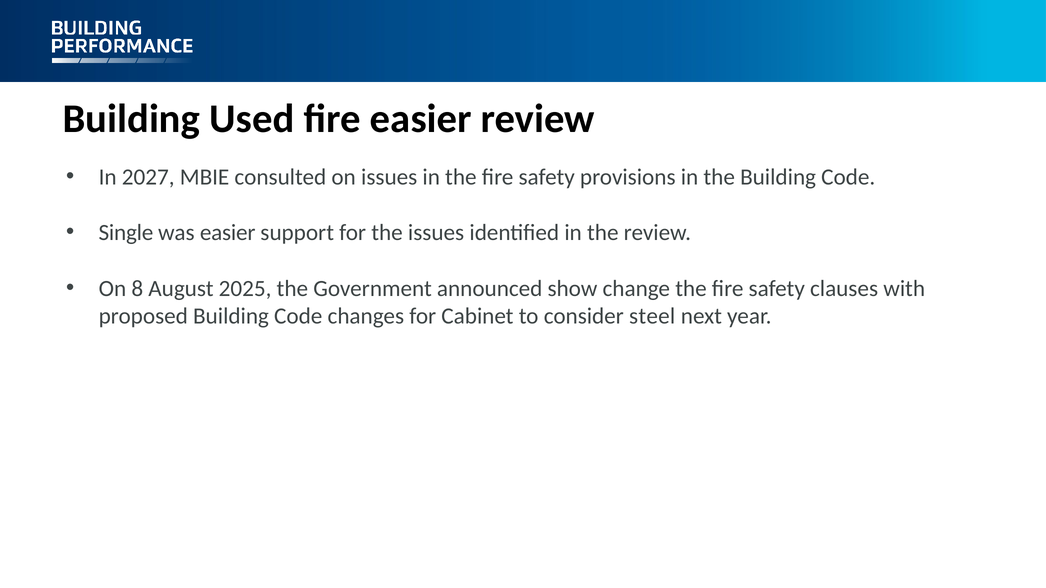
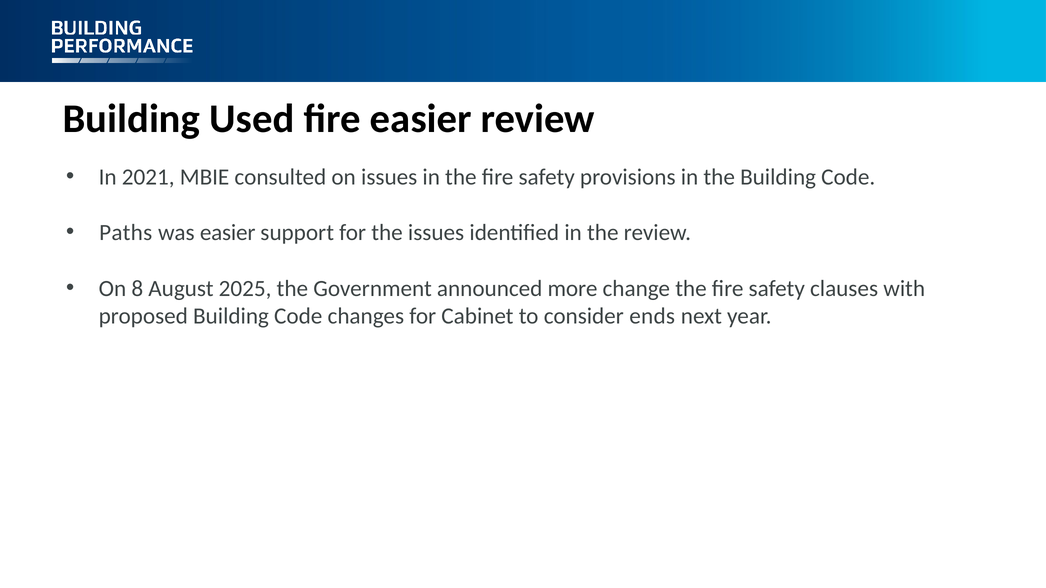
2027: 2027 -> 2021
Single: Single -> Paths
show: show -> more
steel: steel -> ends
